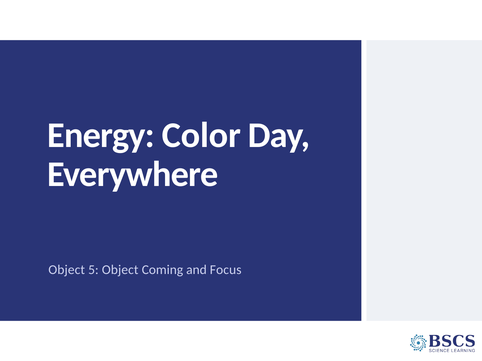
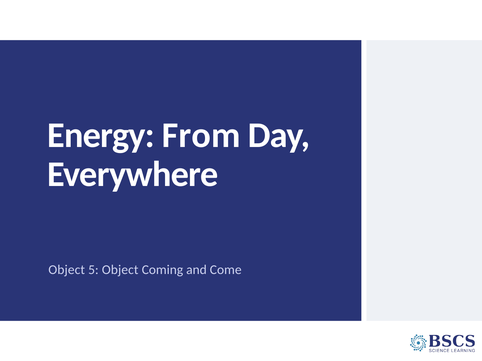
Color: Color -> From
Focus: Focus -> Come
